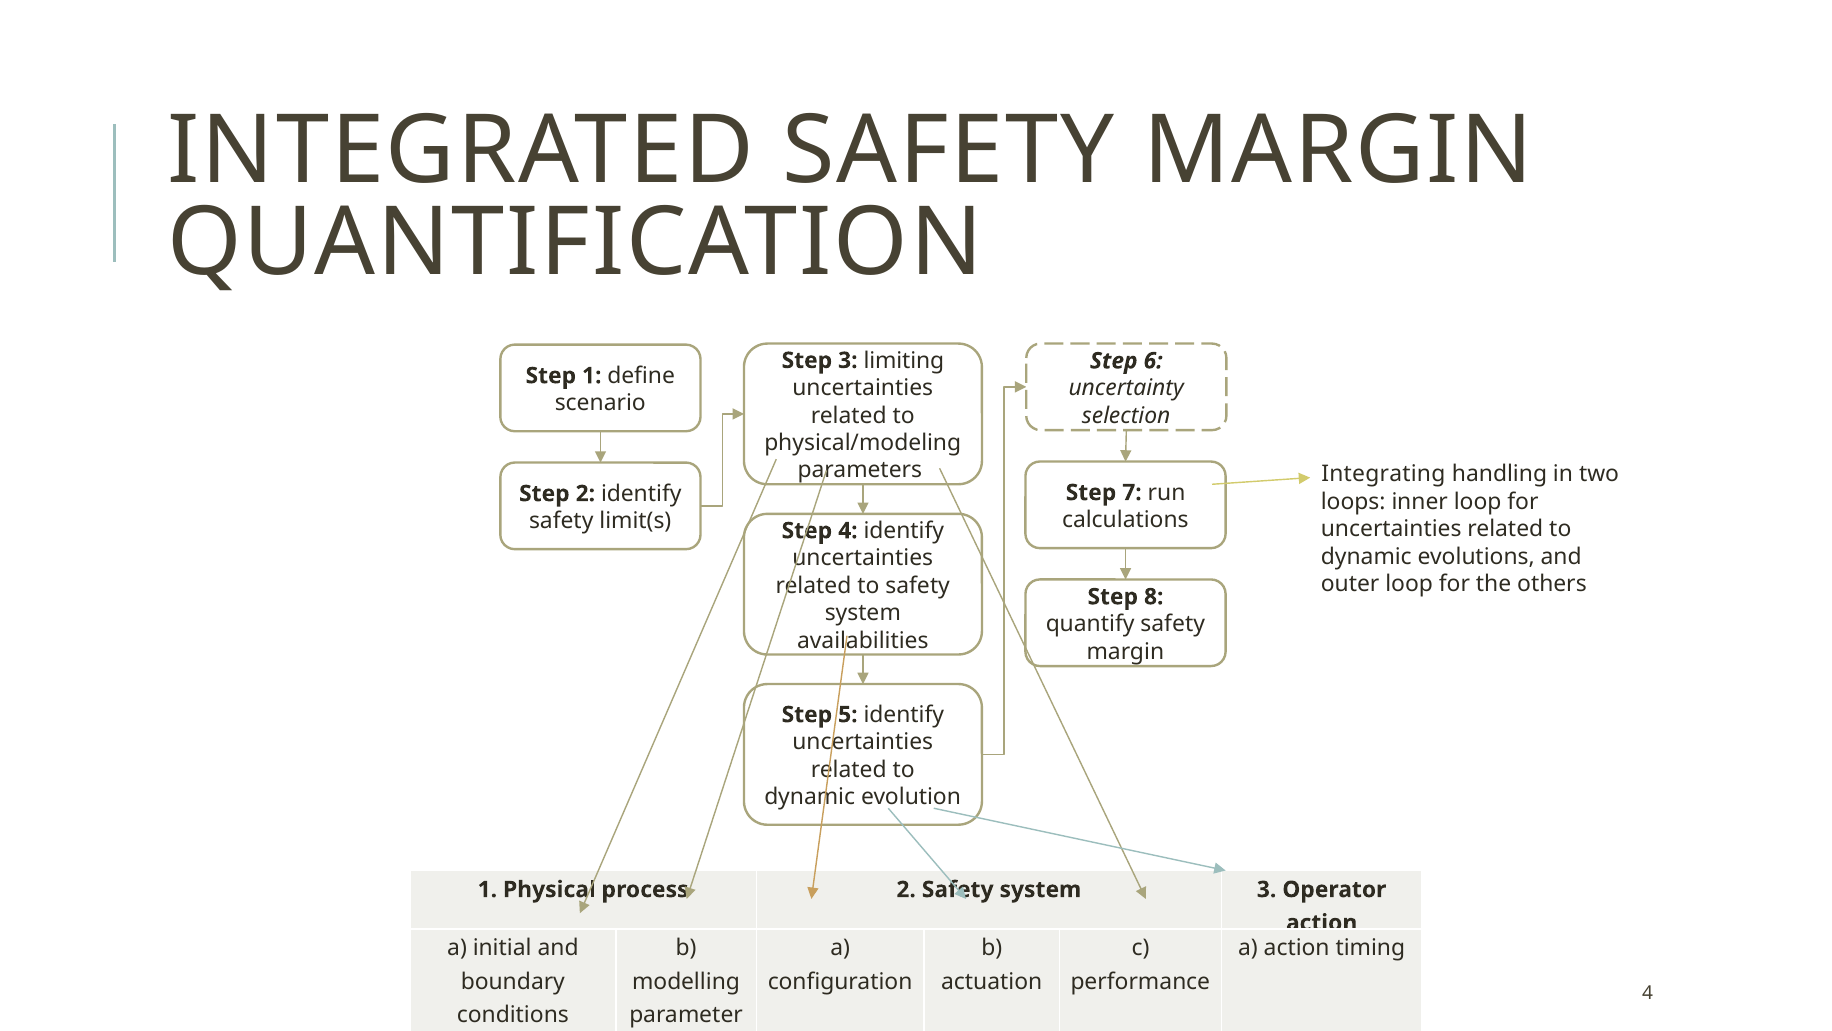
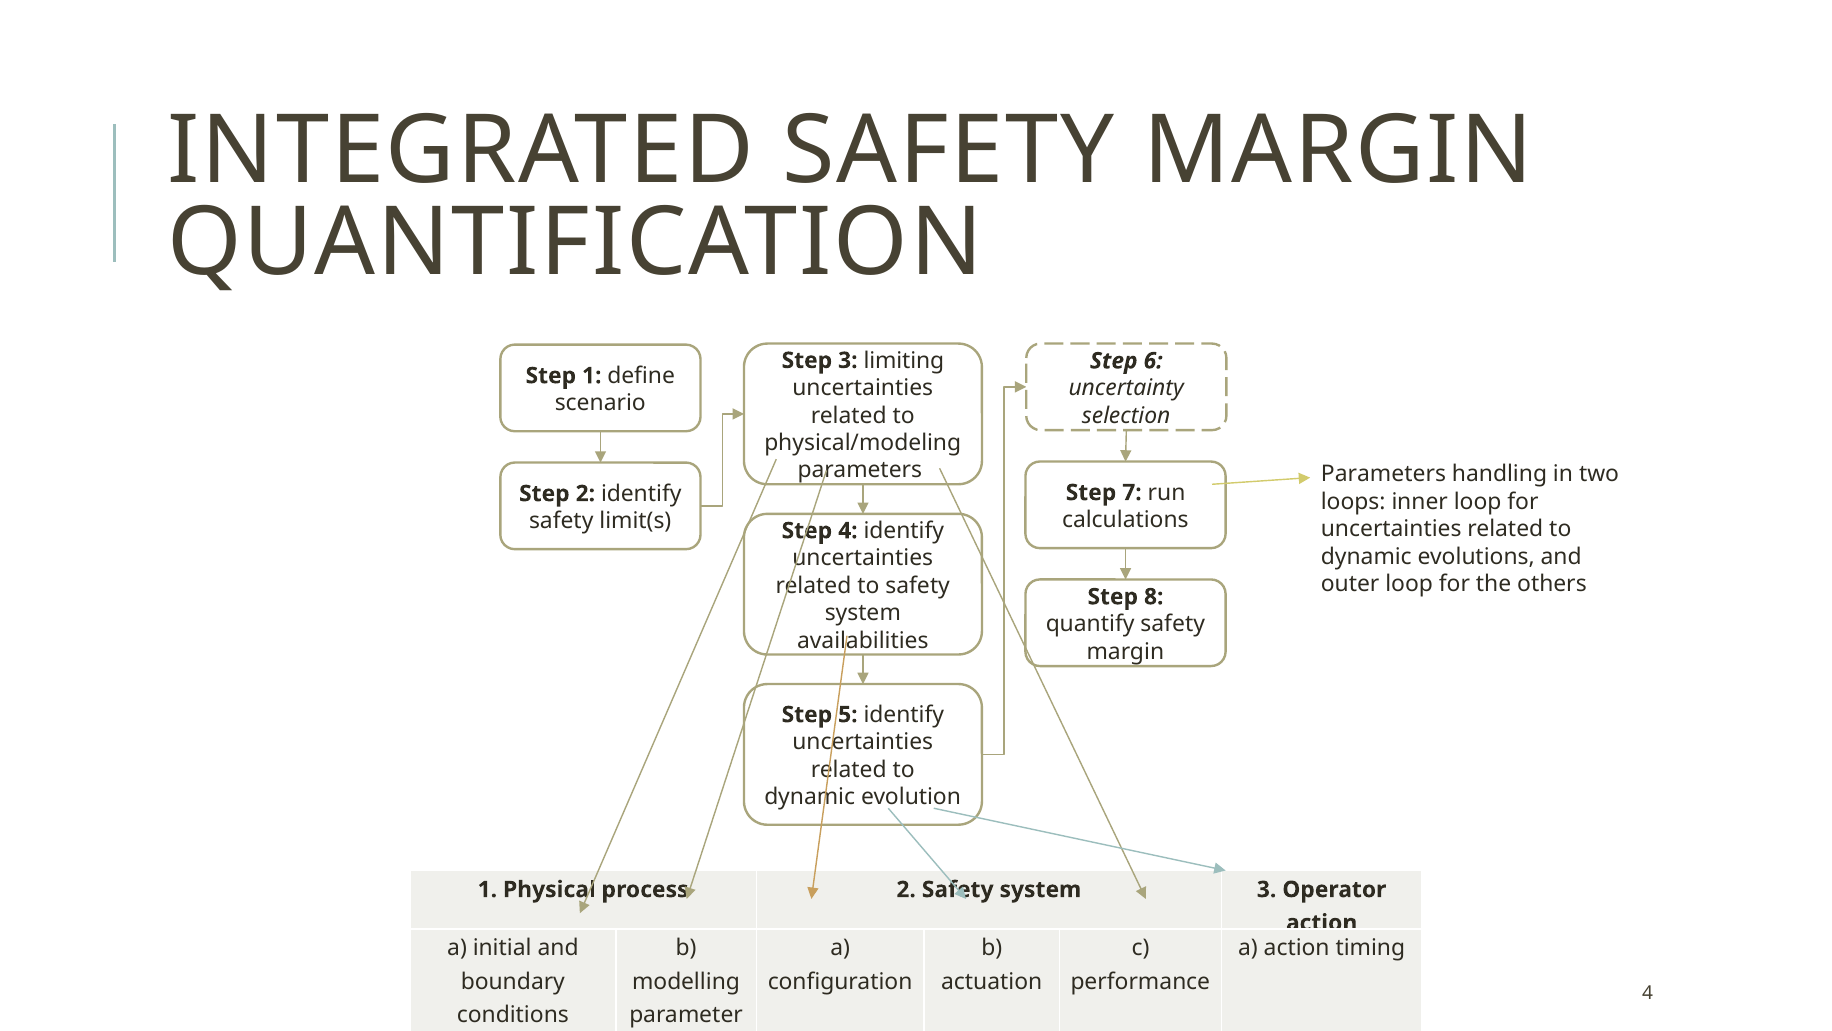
Integrating at (1383, 474): Integrating -> Parameters
